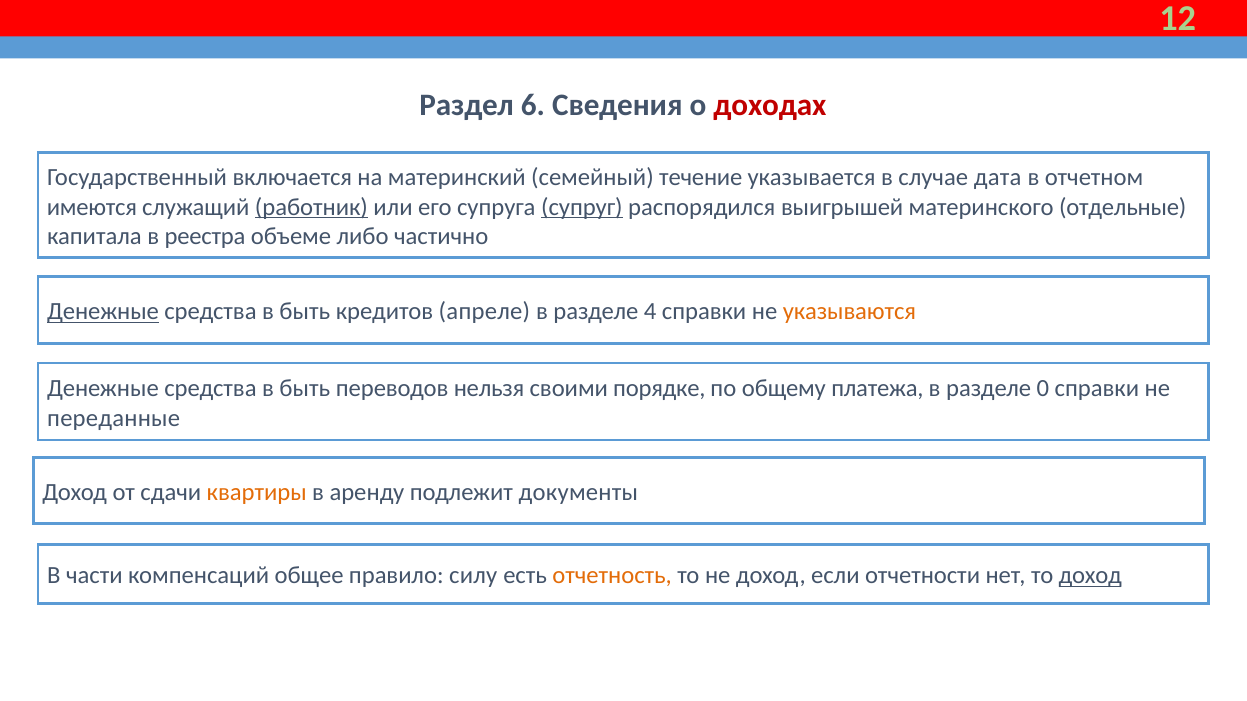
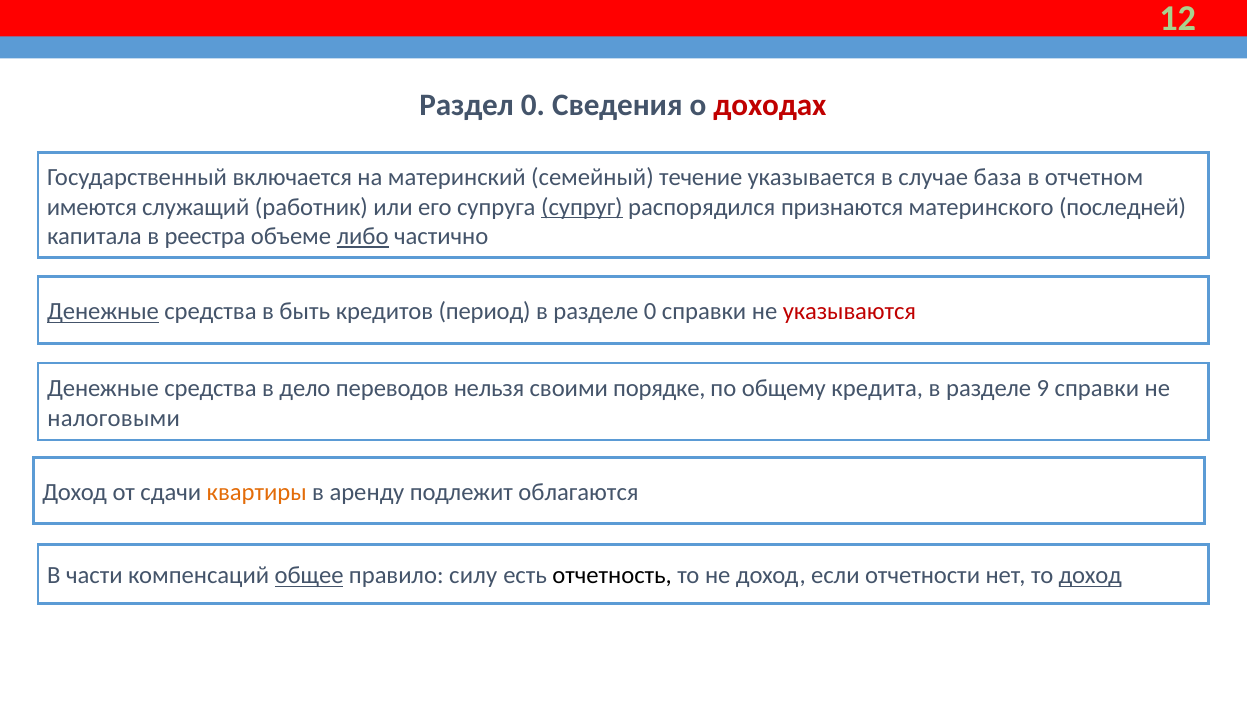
Раздел 6: 6 -> 0
дата: дата -> база
работник underline: present -> none
выигрышей: выигрышей -> признаются
отдельные: отдельные -> последней
либо underline: none -> present
апреле: апреле -> период
разделе 4: 4 -> 0
указываются colour: orange -> red
быть at (305, 389): быть -> дело
платежа: платежа -> кредита
0: 0 -> 9
переданные: переданные -> налоговыми
документы: документы -> облагаются
общее underline: none -> present
отчетность colour: orange -> black
